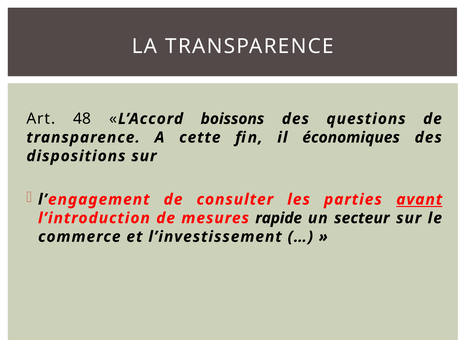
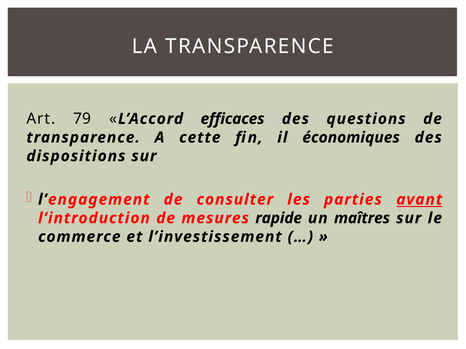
48: 48 -> 79
boissons: boissons -> efficaces
secteur: secteur -> maîtres
